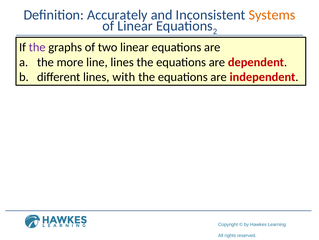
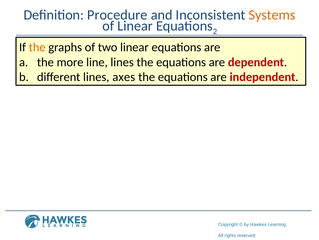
Accurately: Accurately -> Procedure
the at (37, 47) colour: purple -> orange
with: with -> axes
